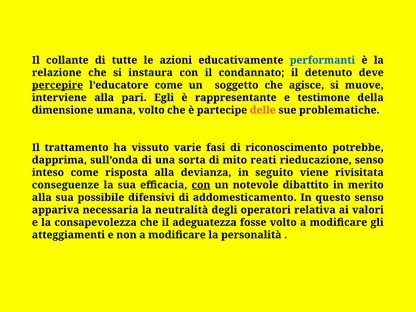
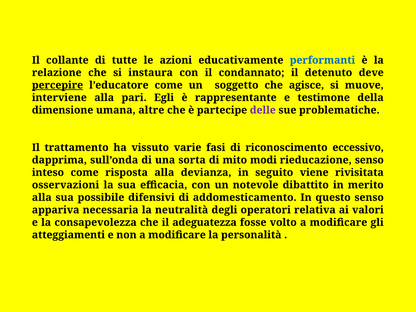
umana volto: volto -> altre
delle colour: orange -> purple
potrebbe: potrebbe -> eccessivo
reati: reati -> modi
conseguenze: conseguenze -> osservazioni
con at (201, 185) underline: present -> none
